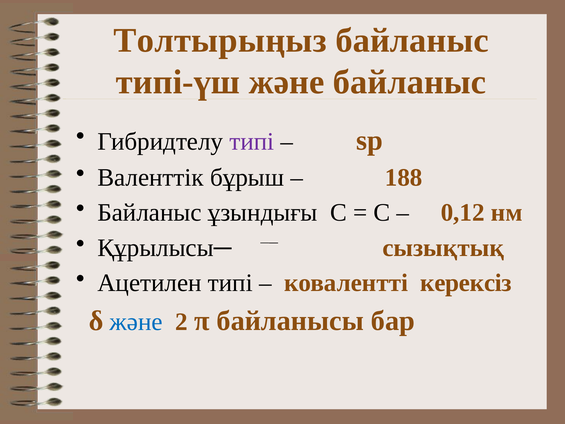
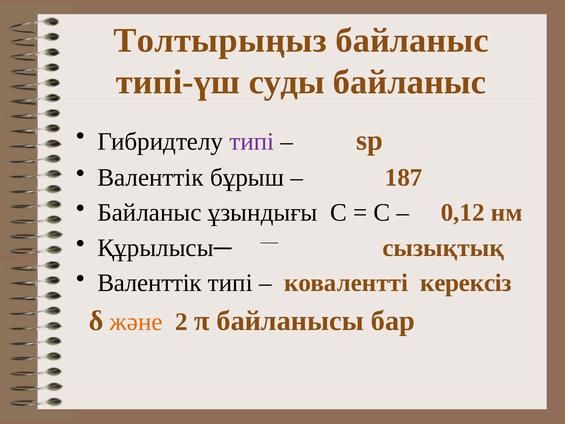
типі-үш және: және -> суды
188: 188 -> 187
Ацетилен at (150, 283): Ацетилен -> Валенттік
және at (136, 322) colour: blue -> orange
